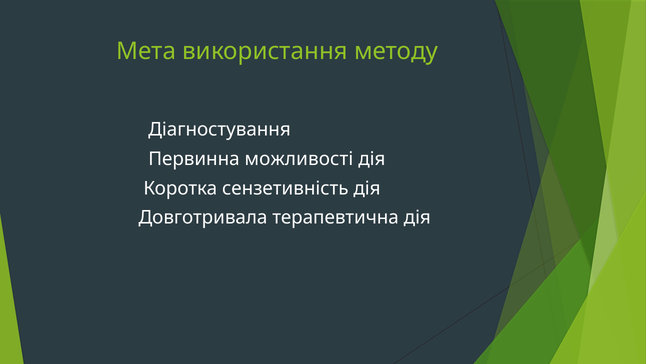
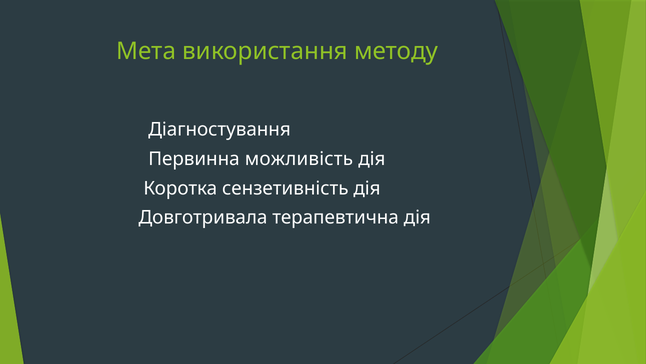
можливості: можливості -> можливість
